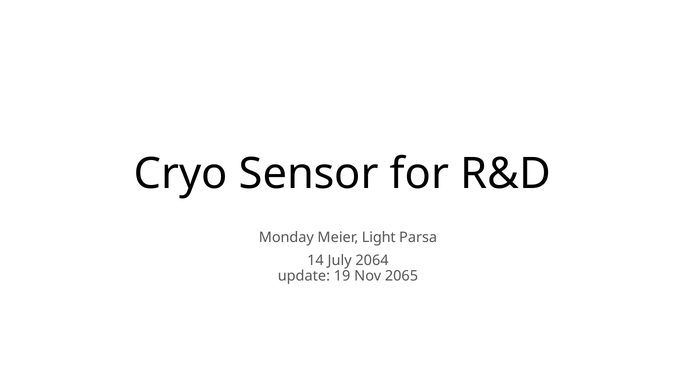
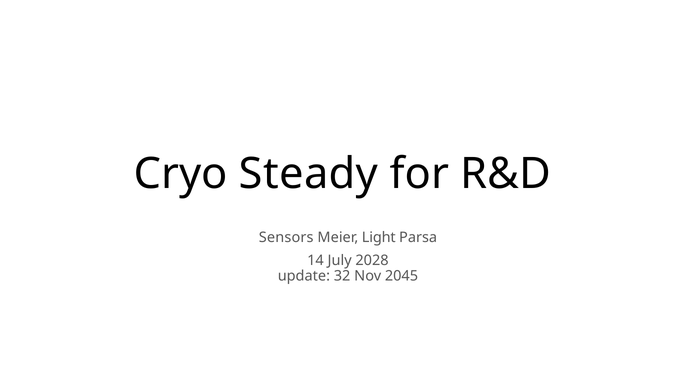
Sensor: Sensor -> Steady
Monday: Monday -> Sensors
2064: 2064 -> 2028
19: 19 -> 32
2065: 2065 -> 2045
